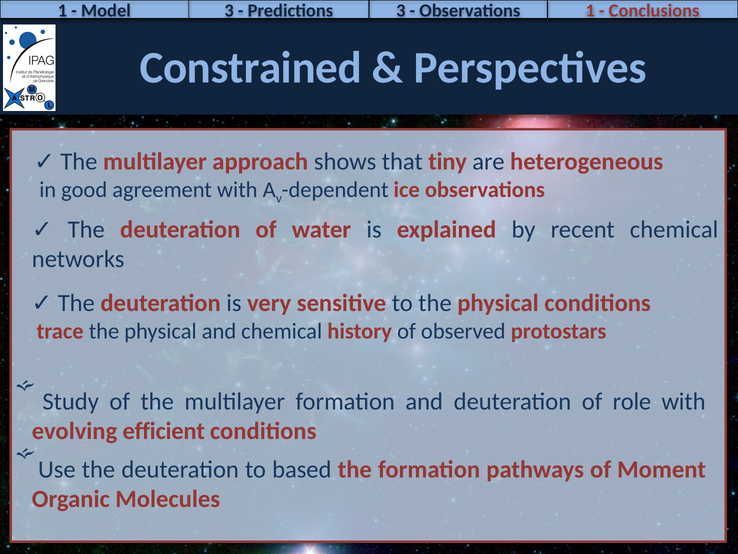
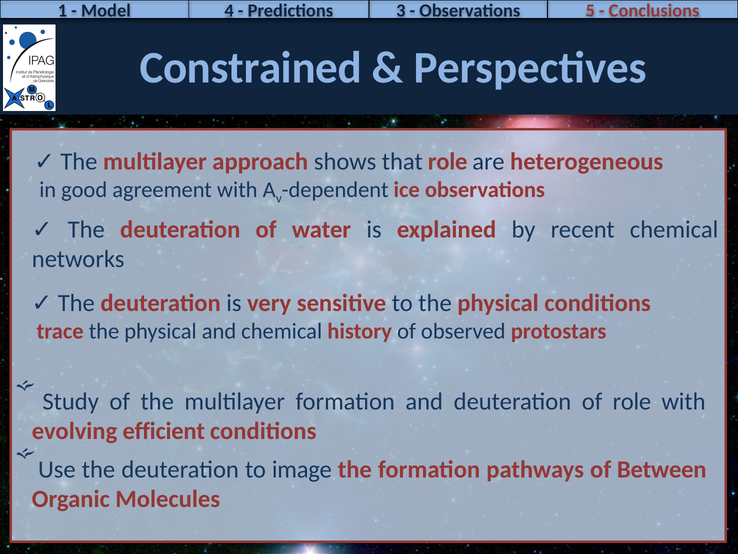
Model 3: 3 -> 4
Predictions 1: 1 -> 5
that tiny: tiny -> role
based: based -> image
Moment: Moment -> Between
